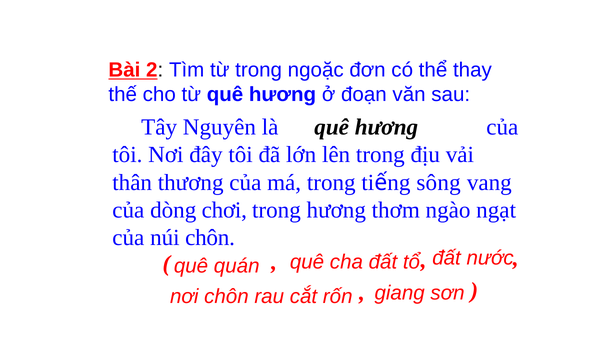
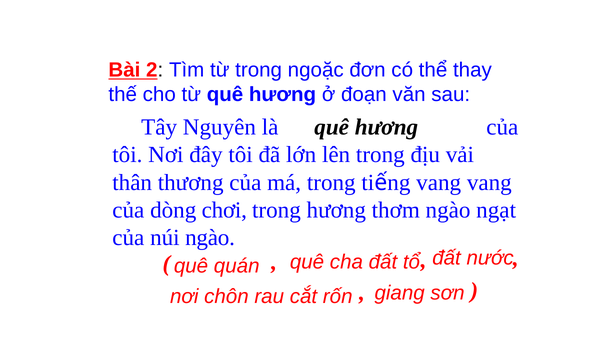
sông at (439, 183): sông -> vang
núi chôn: chôn -> ngào
